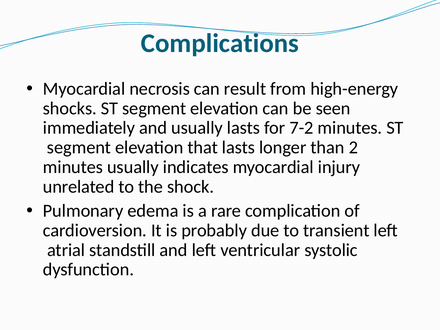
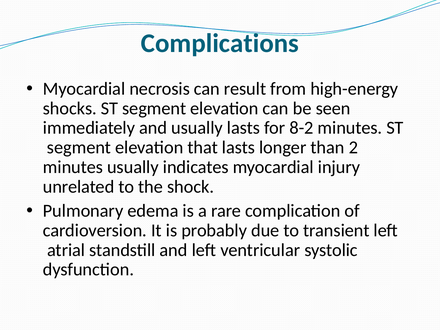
7-2: 7-2 -> 8-2
